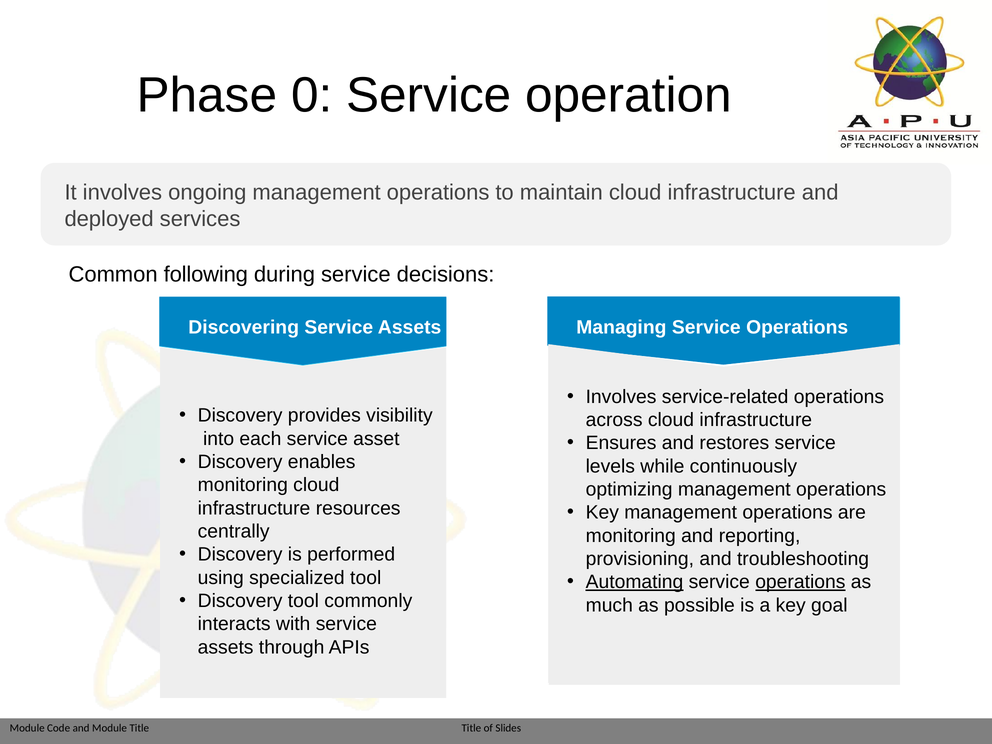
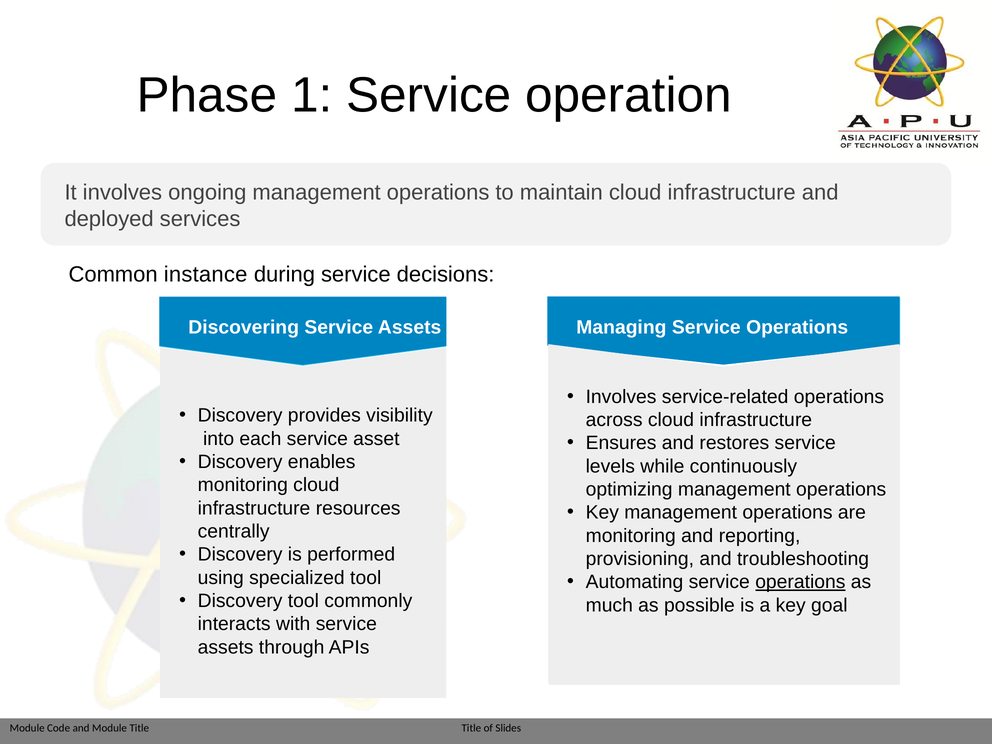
0: 0 -> 1
following: following -> instance
Automating underline: present -> none
